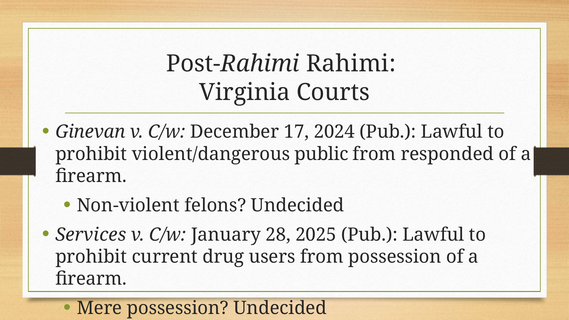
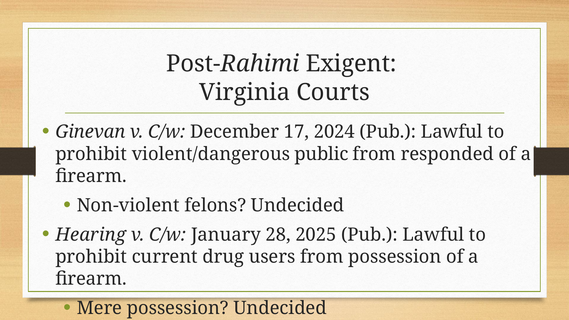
Rahimi: Rahimi -> Exigent
Services: Services -> Hearing
